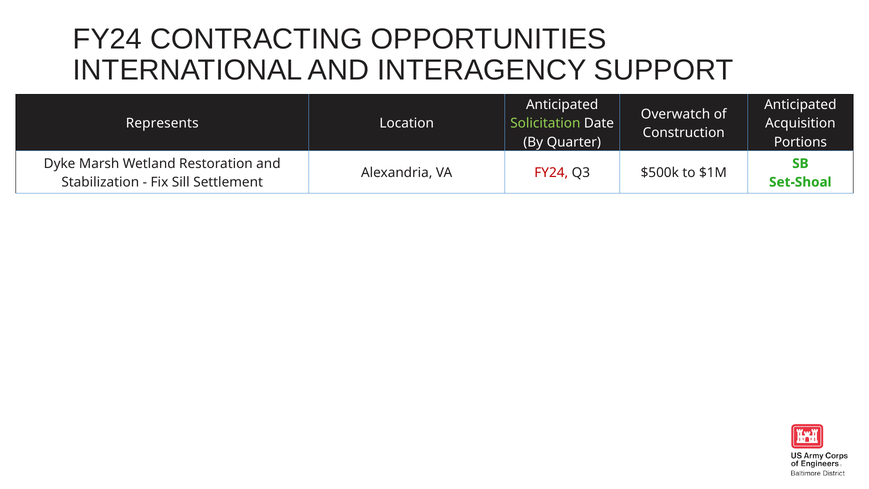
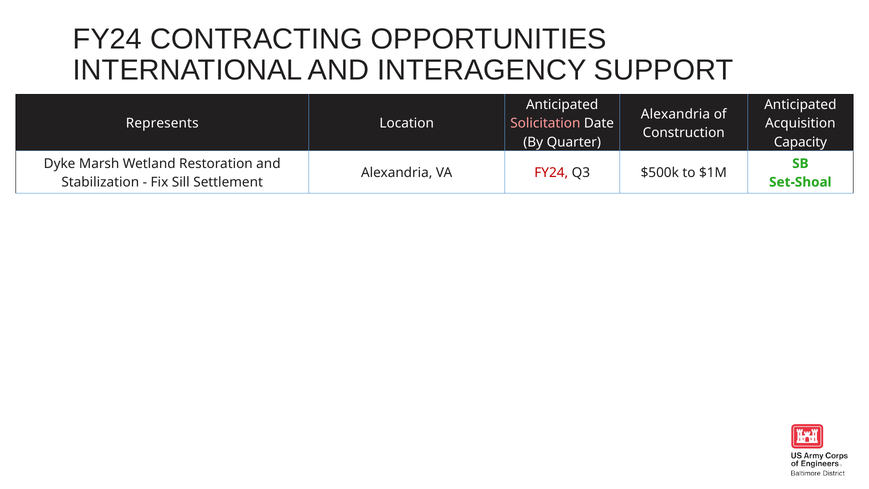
Overwatch at (676, 114): Overwatch -> Alexandria
Solicitation colour: light green -> pink
Portions: Portions -> Capacity
